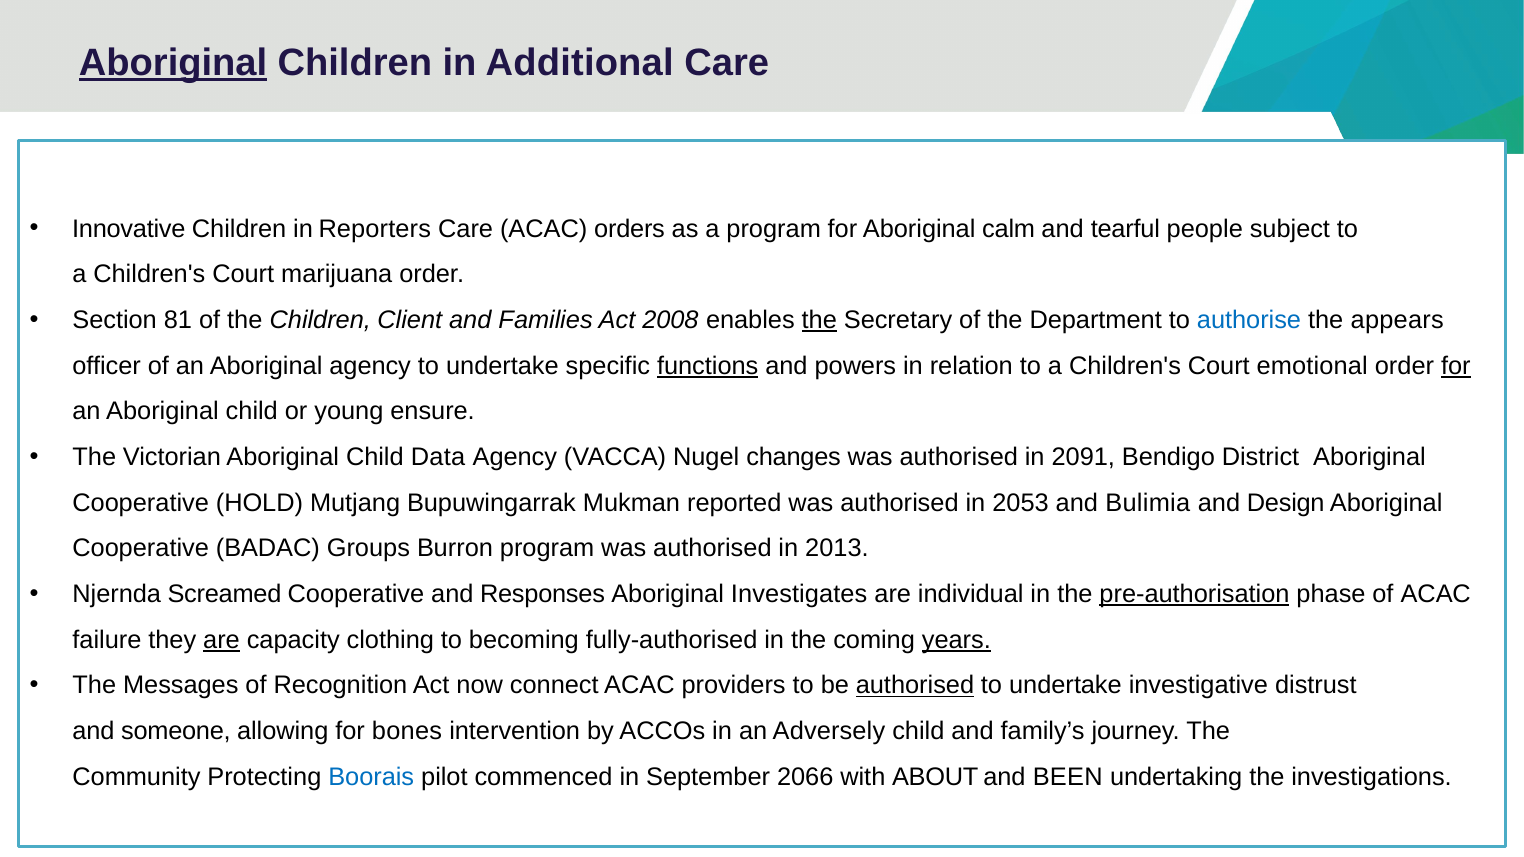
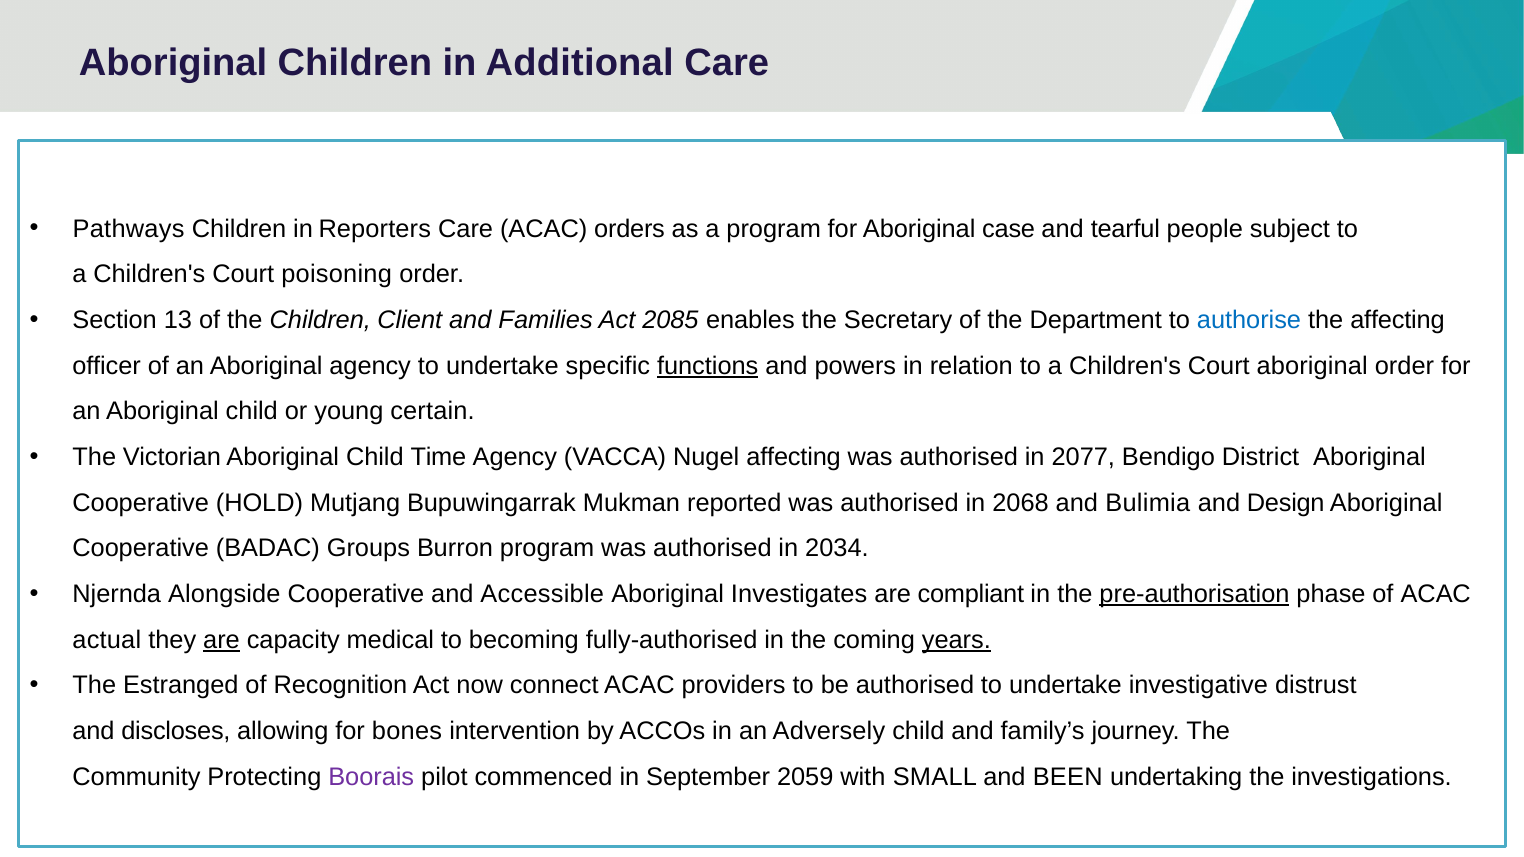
Aboriginal at (173, 63) underline: present -> none
Innovative: Innovative -> Pathways
calm: calm -> case
marijuana: marijuana -> poisoning
81: 81 -> 13
2008: 2008 -> 2085
the at (819, 320) underline: present -> none
the appears: appears -> affecting
Court emotional: emotional -> aboriginal
for at (1456, 366) underline: present -> none
ensure: ensure -> certain
Data: Data -> Time
Nugel changes: changes -> affecting
2091: 2091 -> 2077
2053: 2053 -> 2068
2013: 2013 -> 2034
Screamed: Screamed -> Alongside
Responses: Responses -> Accessible
individual: individual -> compliant
failure: failure -> actual
clothing: clothing -> medical
Messages: Messages -> Estranged
authorised at (915, 686) underline: present -> none
someone: someone -> discloses
Boorais colour: blue -> purple
2066: 2066 -> 2059
ABOUT: ABOUT -> SMALL
